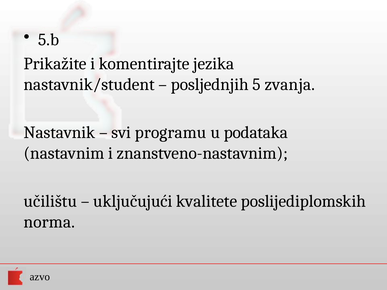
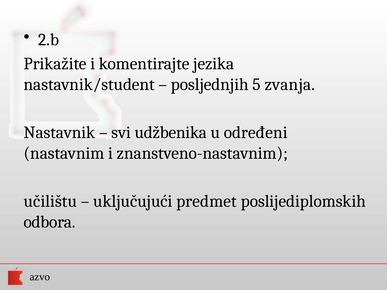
5.b: 5.b -> 2.b
programu: programu -> udžbenika
podataka: podataka -> određeni
kvalitete: kvalitete -> predmet
norma: norma -> odbora
